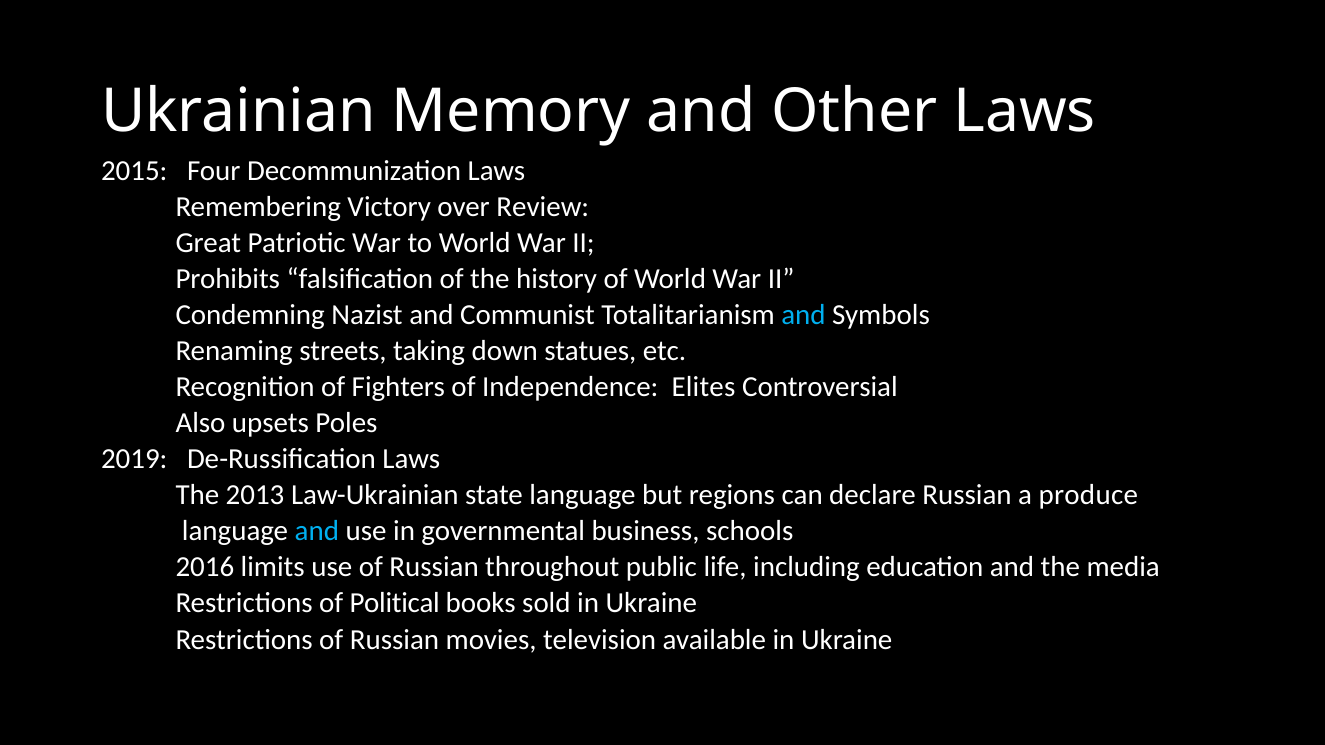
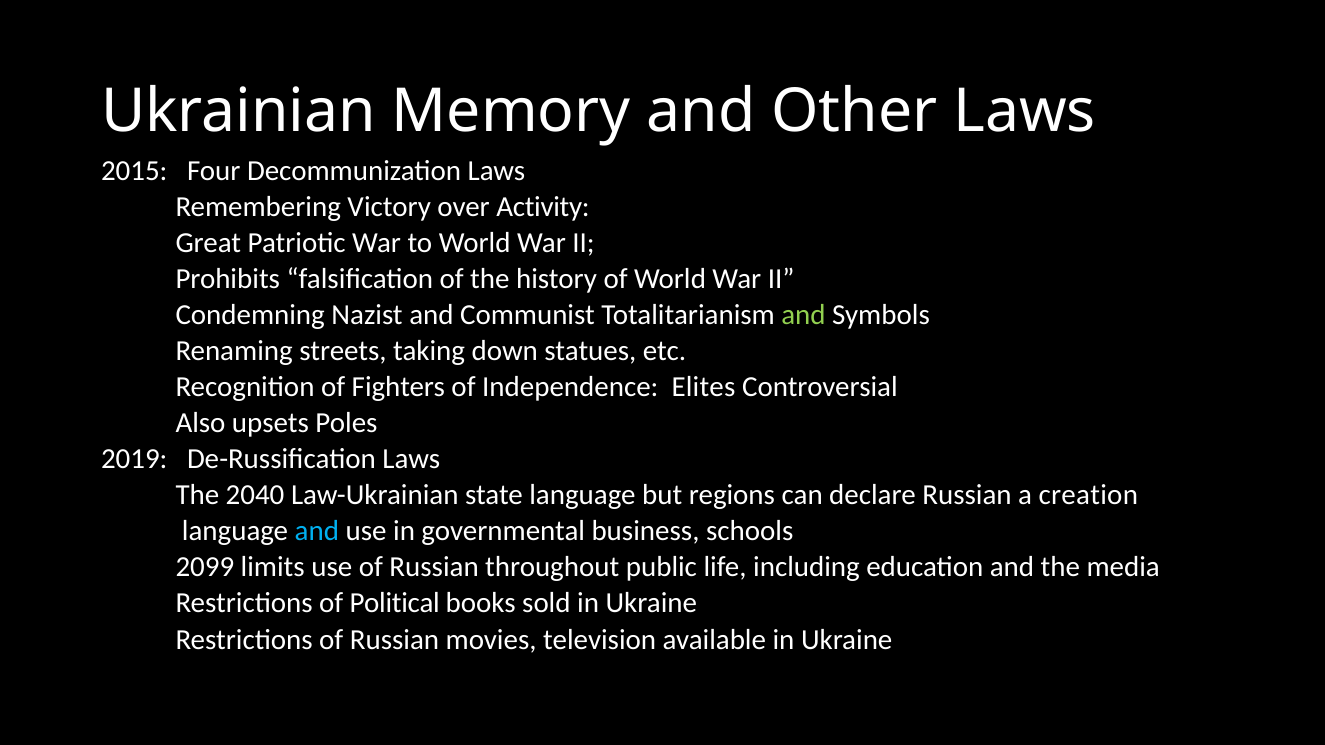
Review: Review -> Activity
and at (804, 315) colour: light blue -> light green
2013: 2013 -> 2040
produce: produce -> creation
2016: 2016 -> 2099
